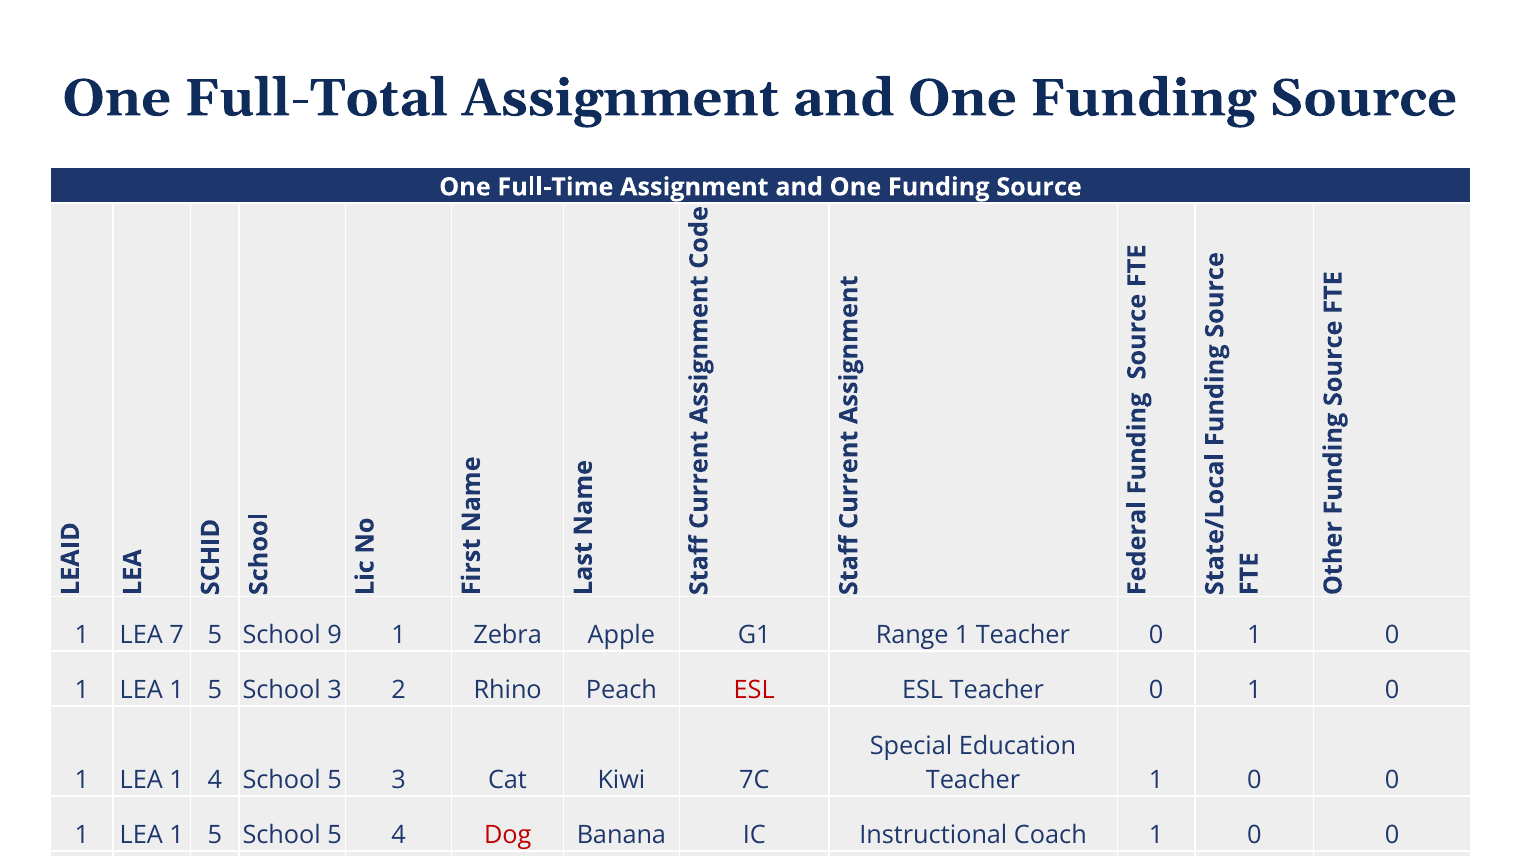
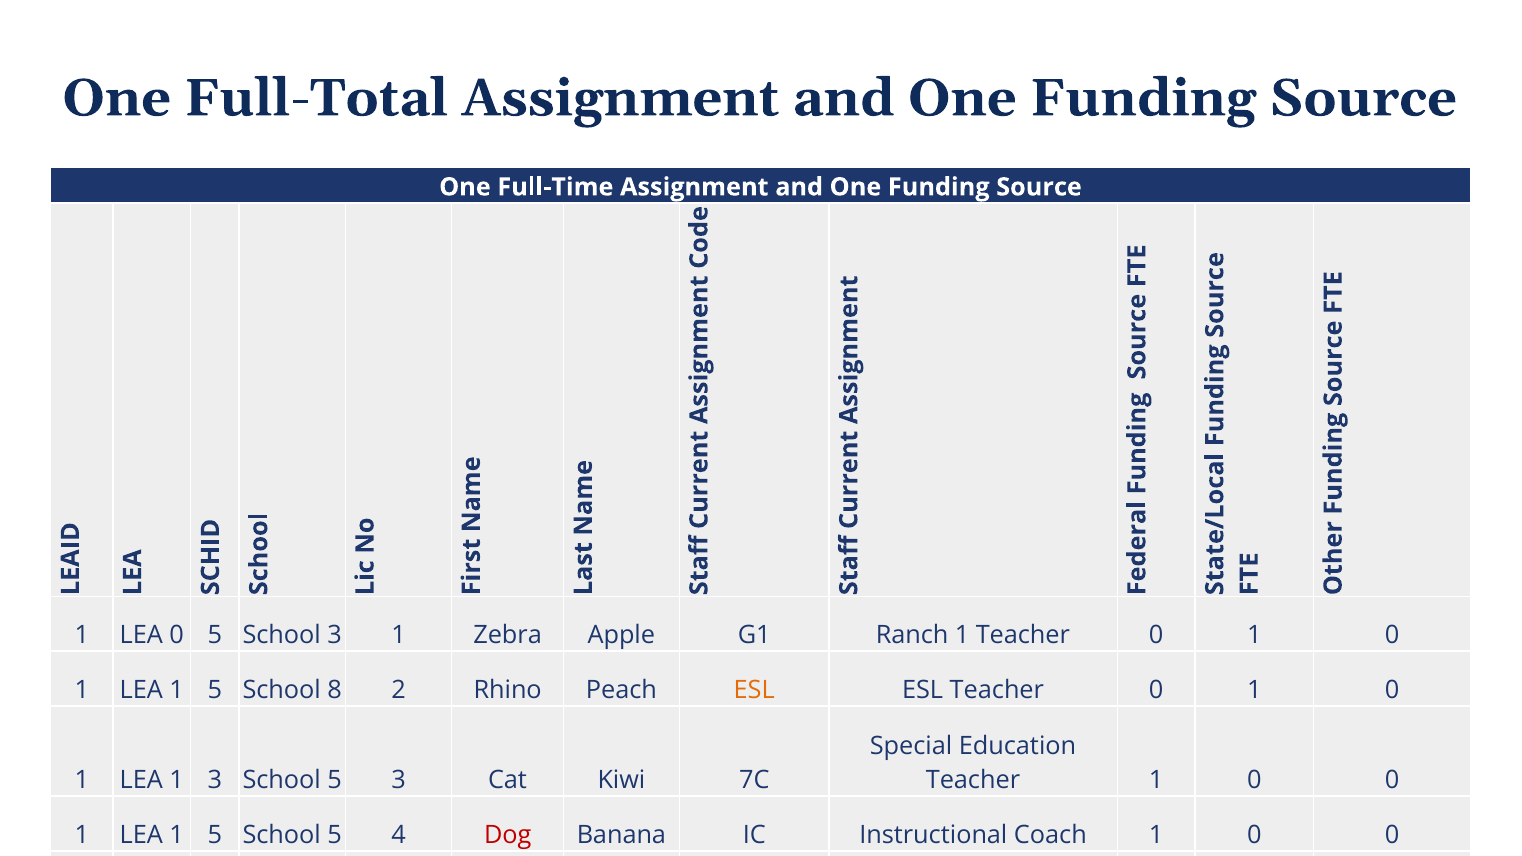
LEA 7: 7 -> 0
School 9: 9 -> 3
Range: Range -> Ranch
School 3: 3 -> 8
ESL at (754, 690) colour: red -> orange
1 4: 4 -> 3
